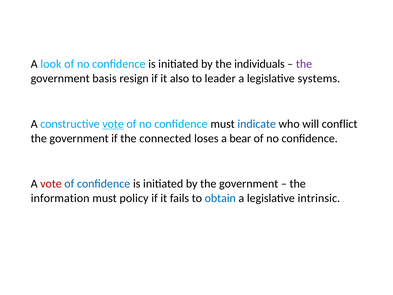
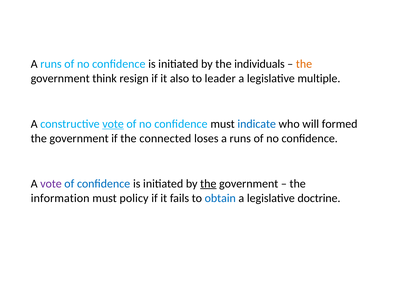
look at (51, 64): look -> runs
the at (304, 64) colour: purple -> orange
basis: basis -> think
systems: systems -> multiple
conflict: conflict -> formed
loses a bear: bear -> runs
vote at (51, 184) colour: red -> purple
the at (208, 184) underline: none -> present
intrinsic: intrinsic -> doctrine
